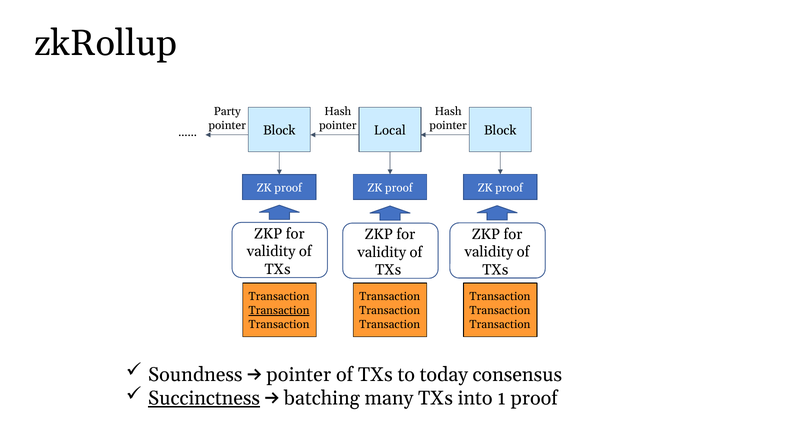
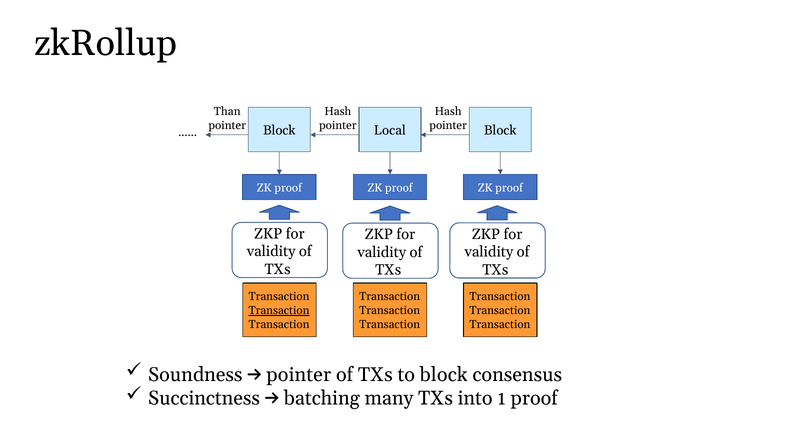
Party: Party -> Than
to today: today -> block
Succinctness underline: present -> none
